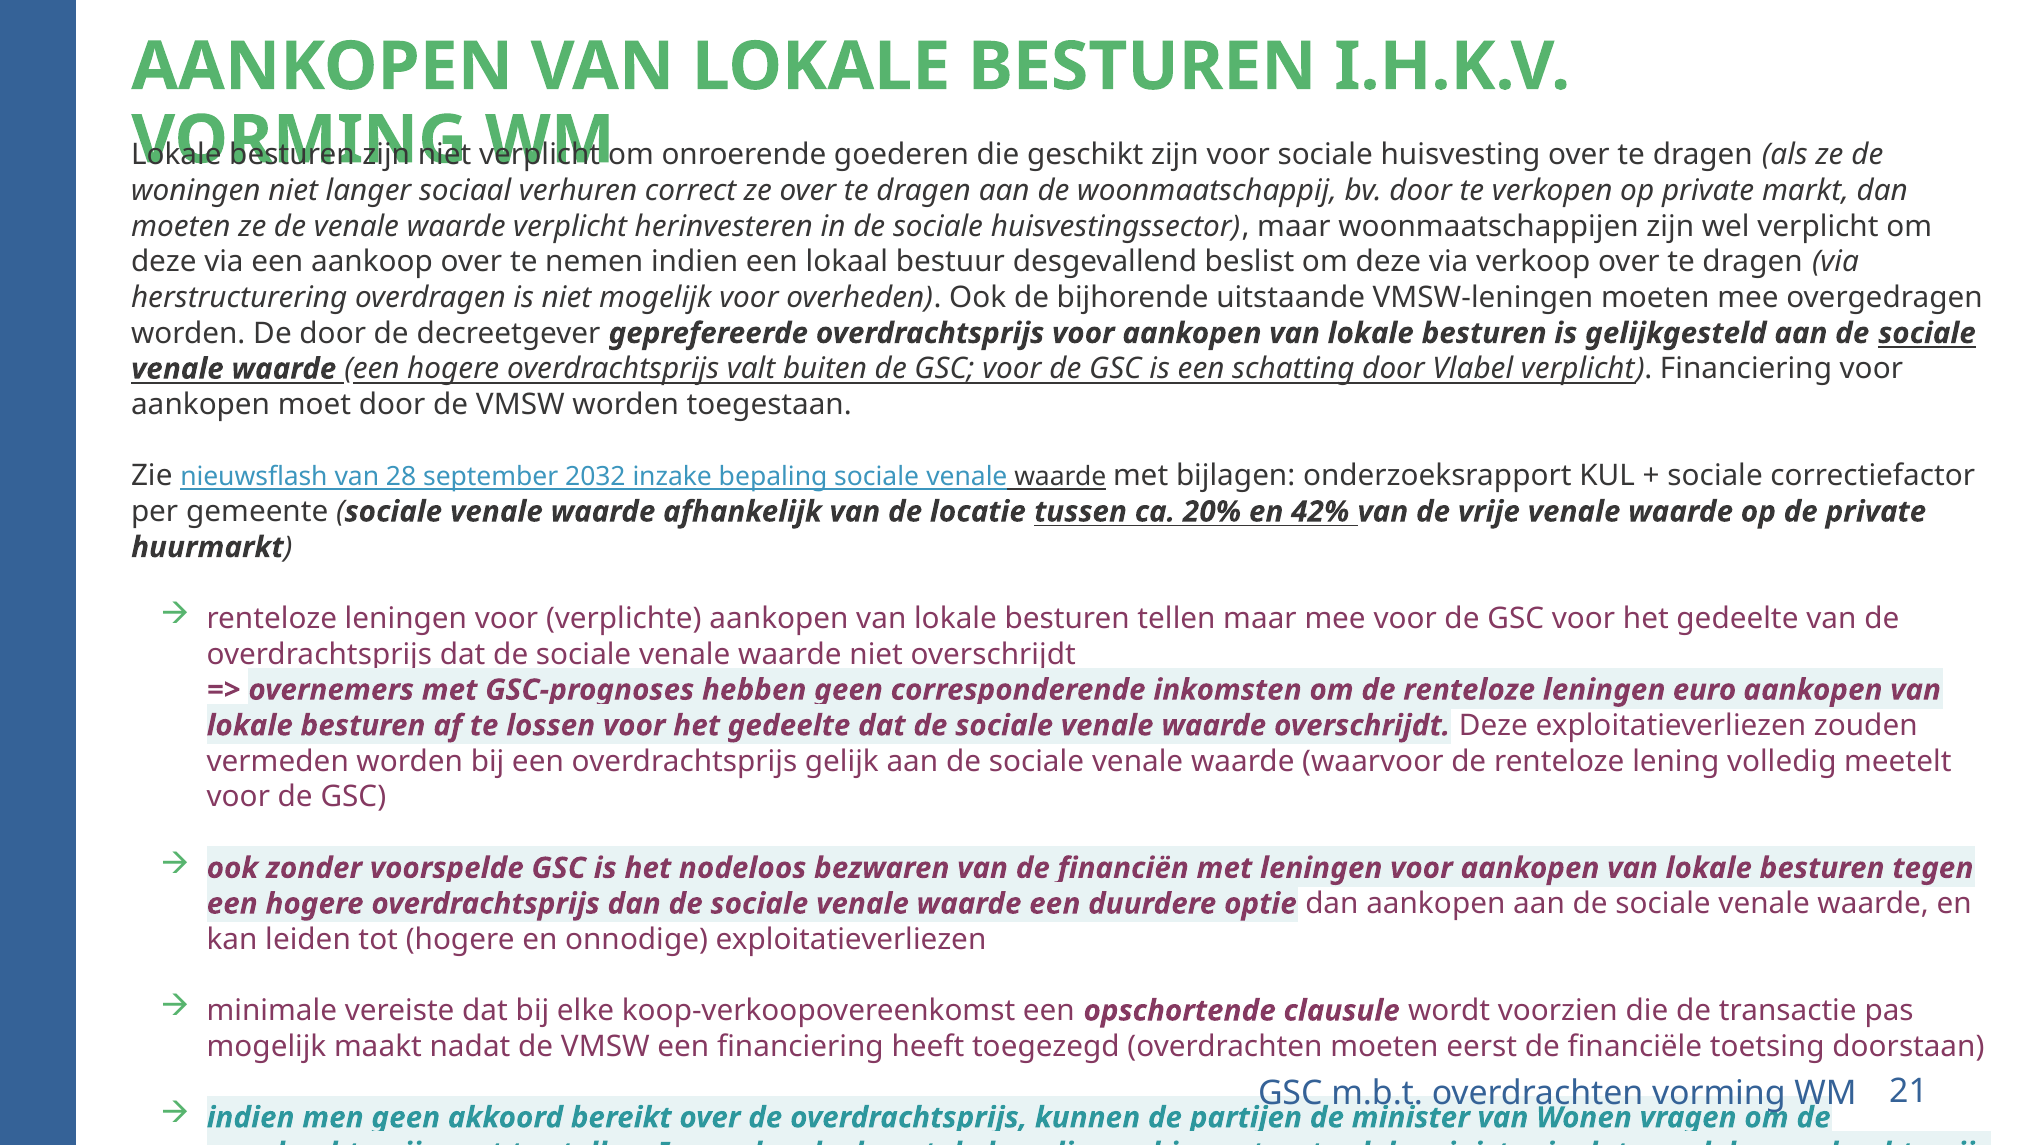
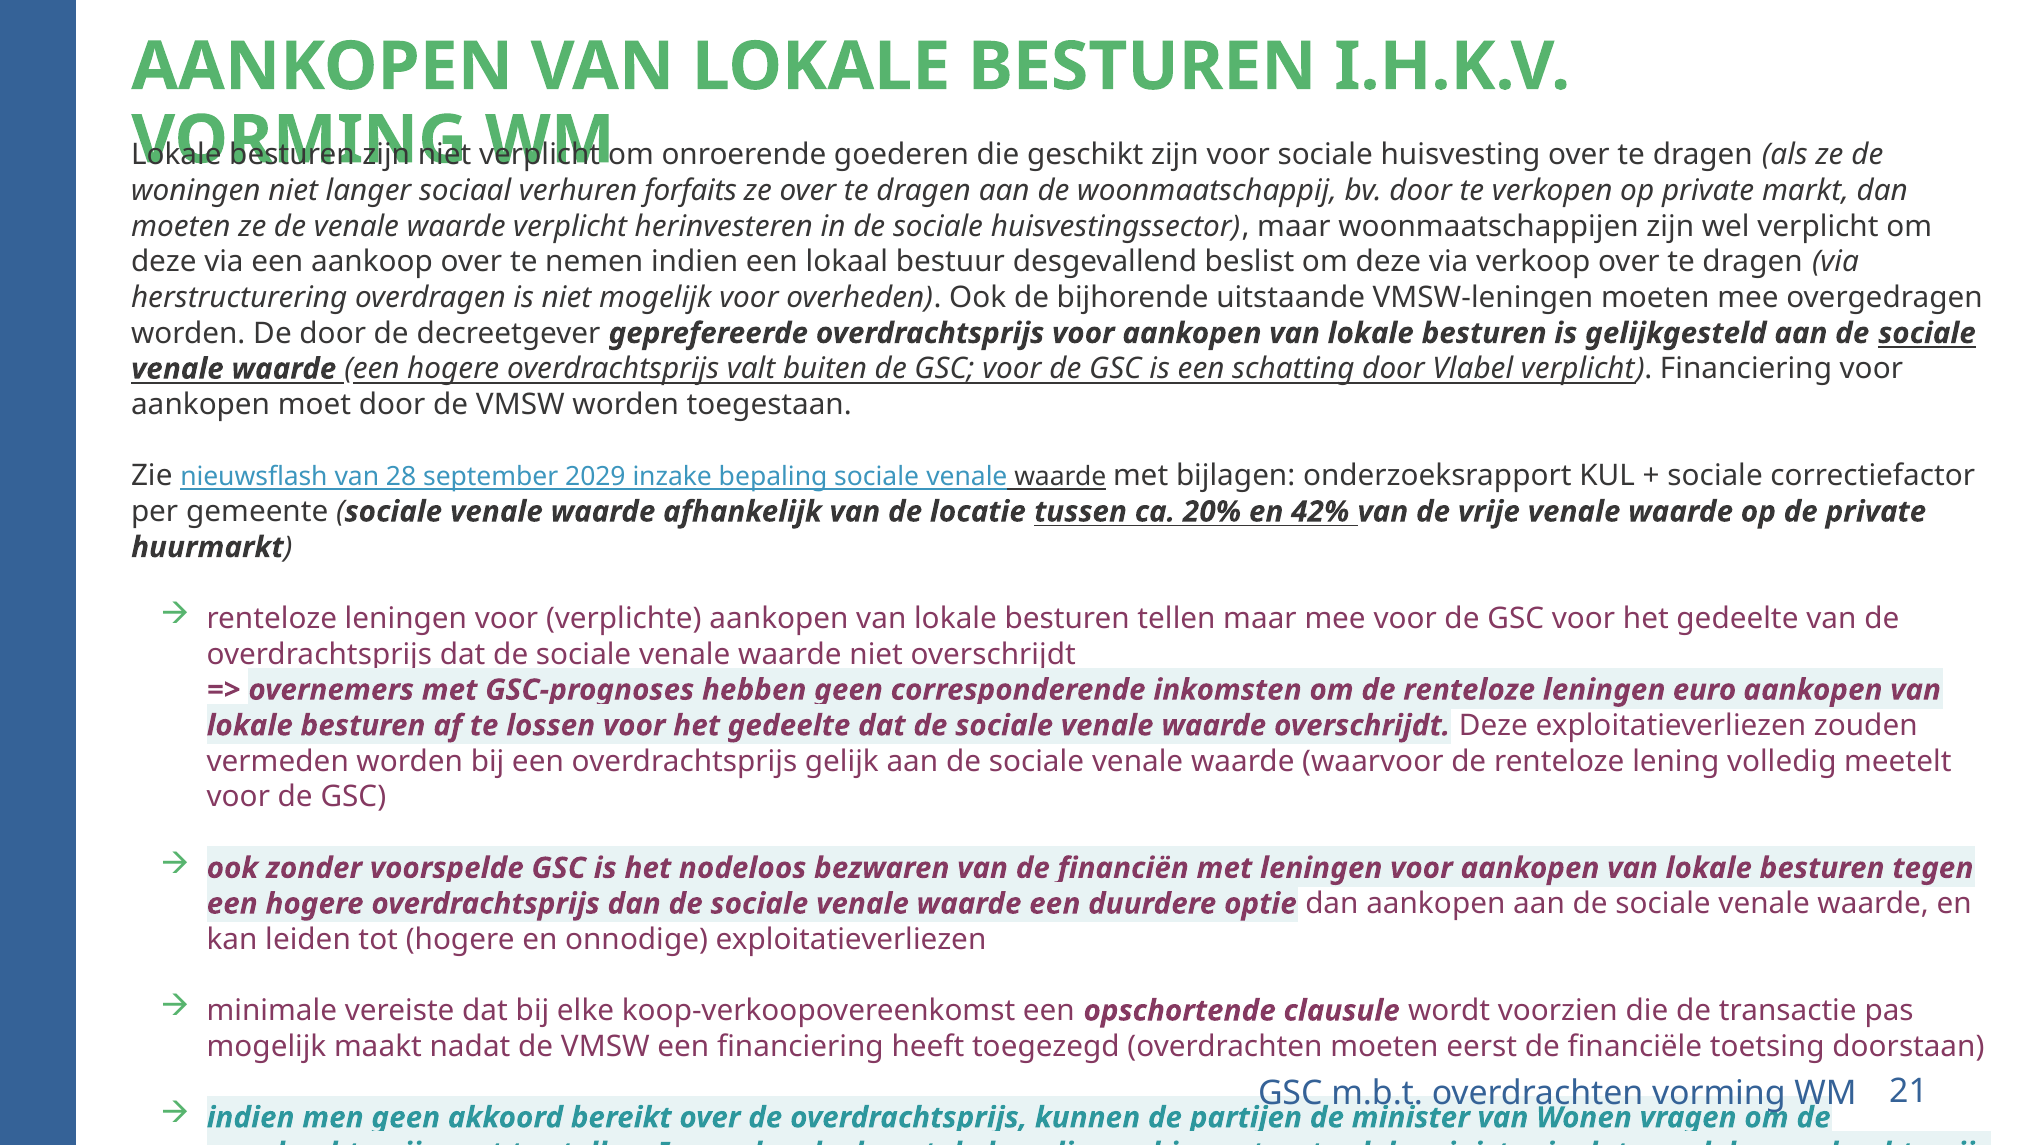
correct: correct -> forfaits
2032: 2032 -> 2029
